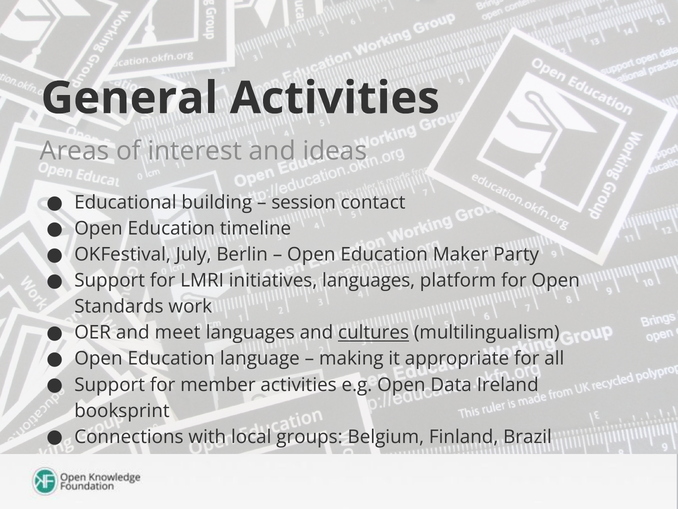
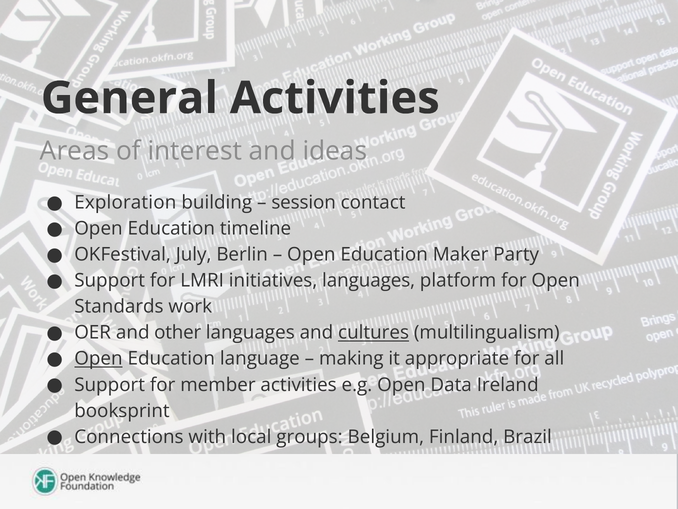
Educational: Educational -> Exploration
meet: meet -> other
Open at (98, 358) underline: none -> present
